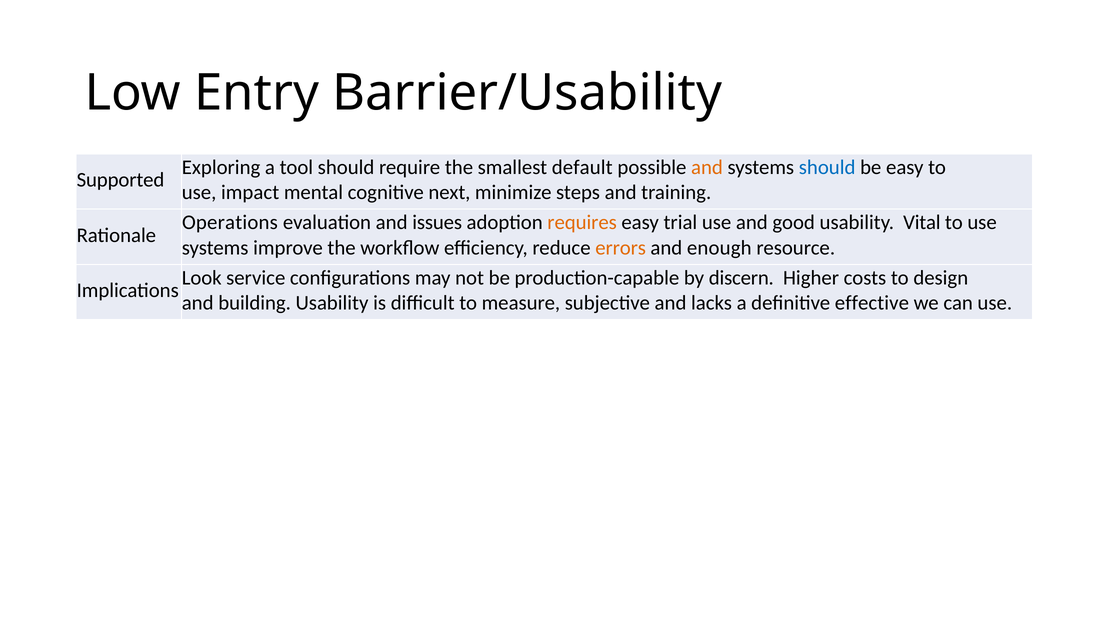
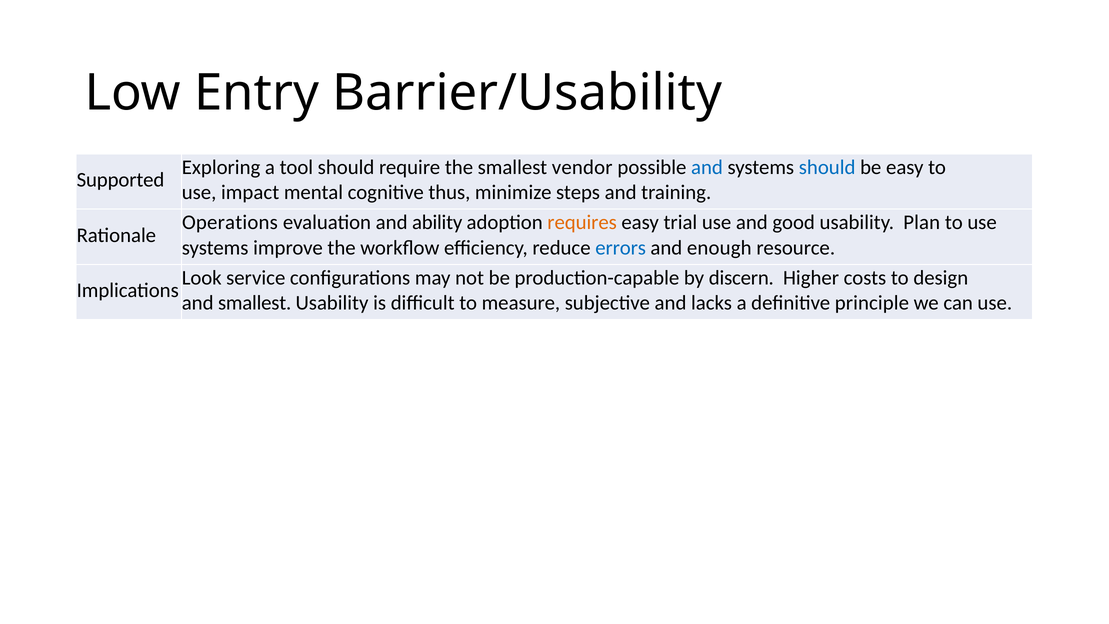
default: default -> vendor
and at (707, 167) colour: orange -> blue
next: next -> thus
issues: issues -> ability
Vital: Vital -> Plan
errors colour: orange -> blue
and building: building -> smallest
effective: effective -> principle
